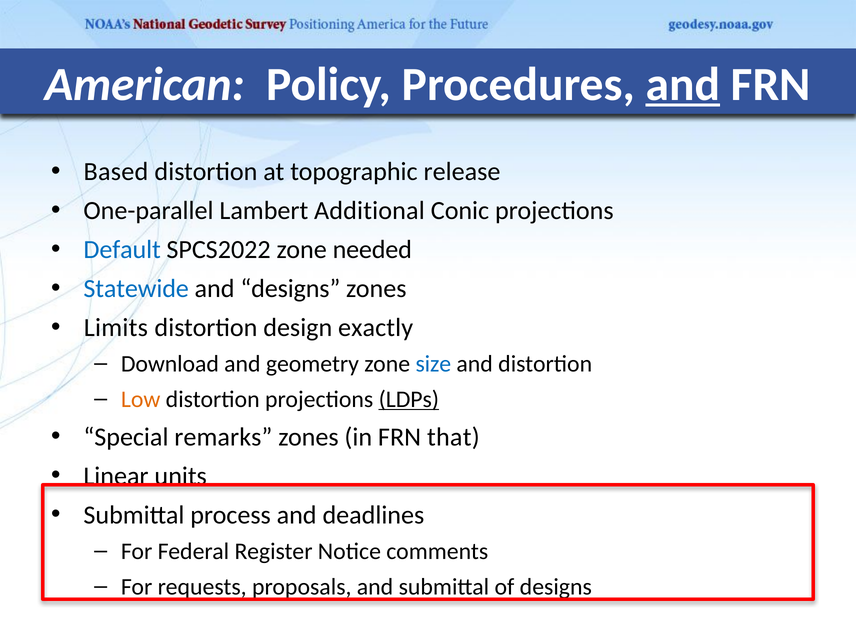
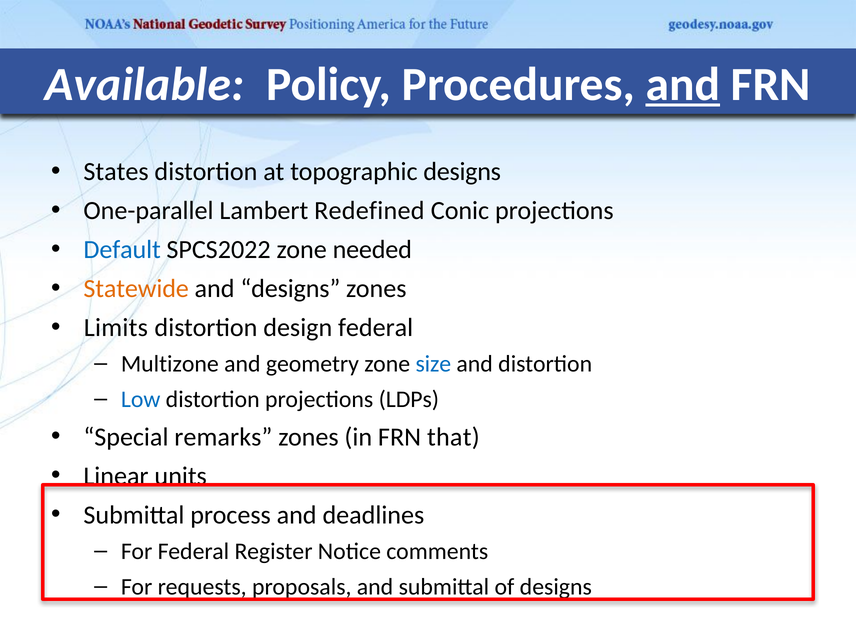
American: American -> Available
Based: Based -> States
topographic release: release -> designs
Additional: Additional -> Redefined
Statewide colour: blue -> orange
design exactly: exactly -> federal
Download: Download -> Multizone
Low colour: orange -> blue
LDPs underline: present -> none
